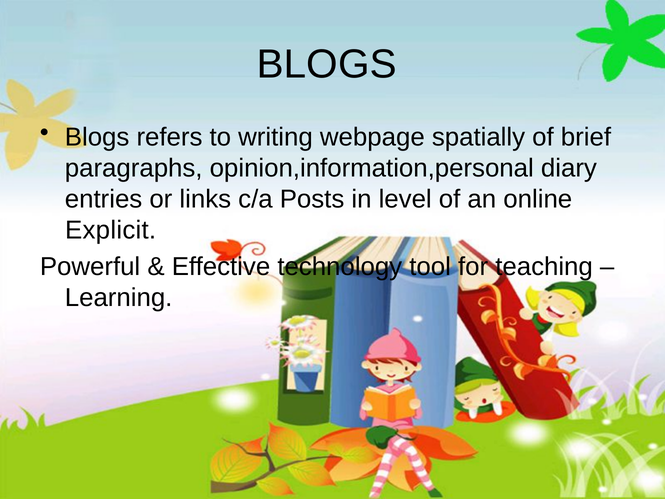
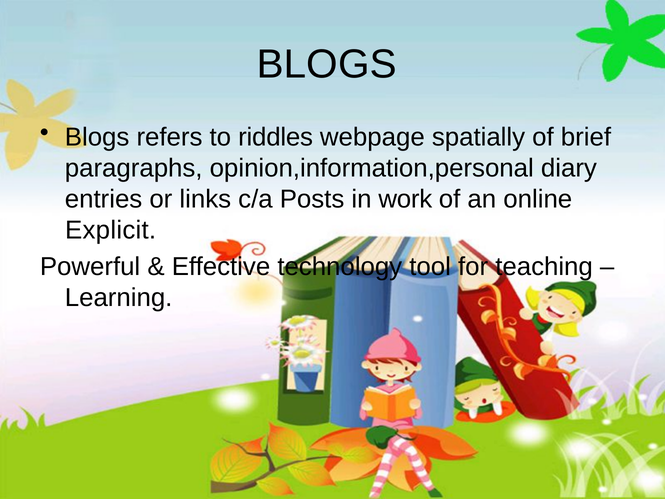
writing: writing -> riddles
level: level -> work
